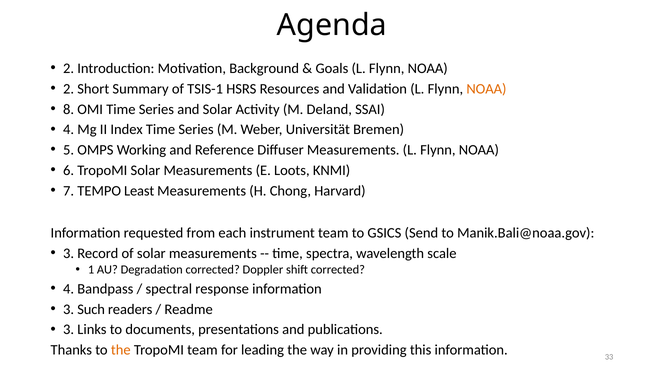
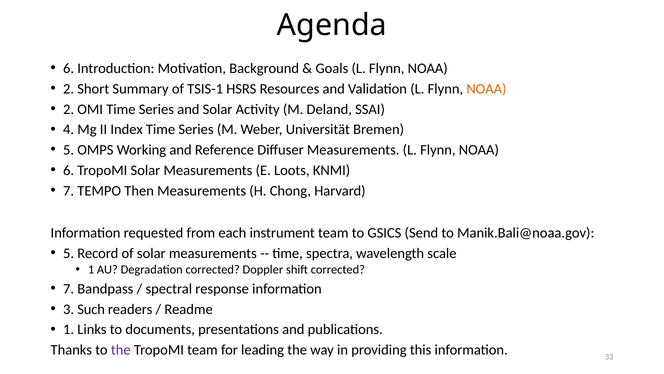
2 at (69, 68): 2 -> 6
8 at (69, 109): 8 -> 2
Least: Least -> Then
3 at (69, 253): 3 -> 5
4 at (69, 289): 4 -> 7
3 at (69, 329): 3 -> 1
the at (121, 350) colour: orange -> purple
